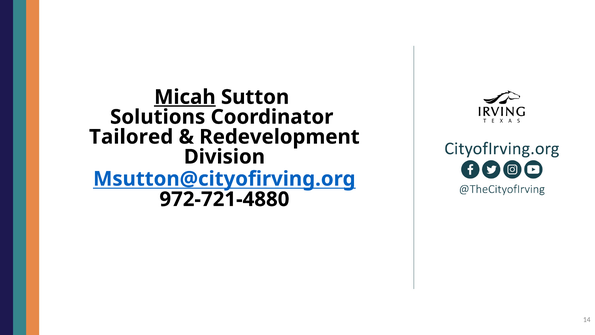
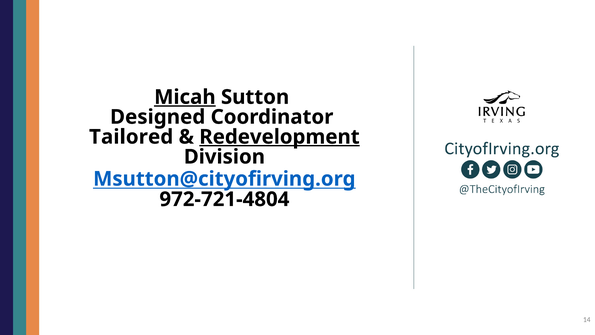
Solutions: Solutions -> Designed
Redevelopment underline: none -> present
972-721-4880: 972-721-4880 -> 972-721-4804
